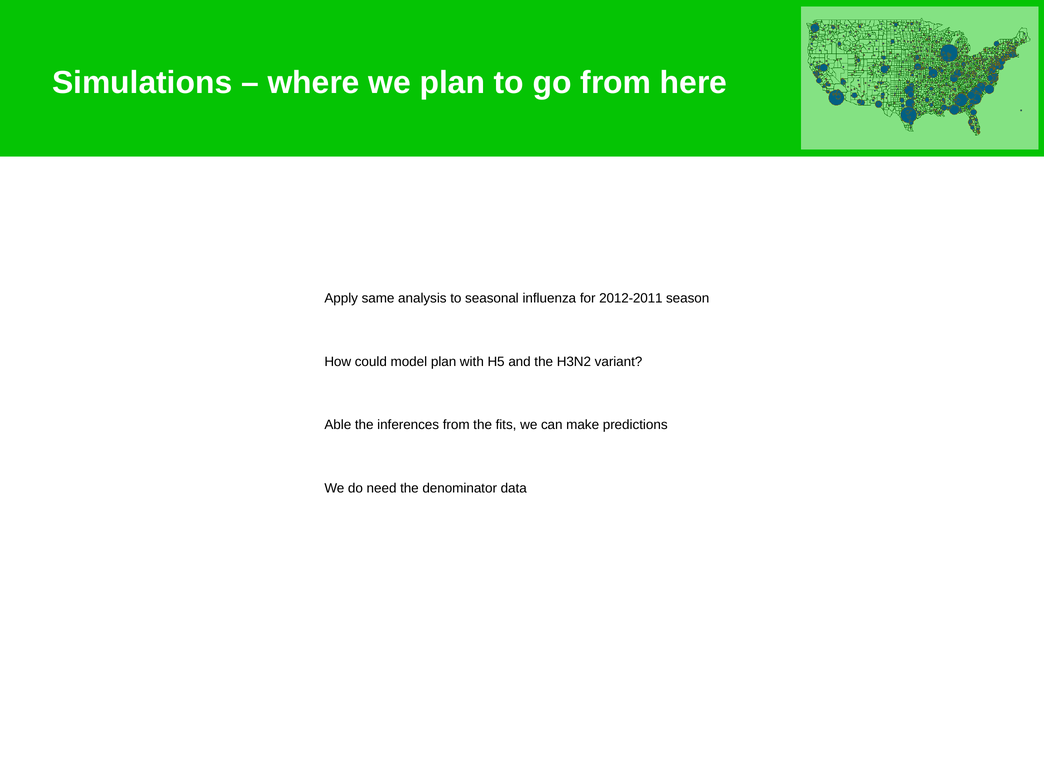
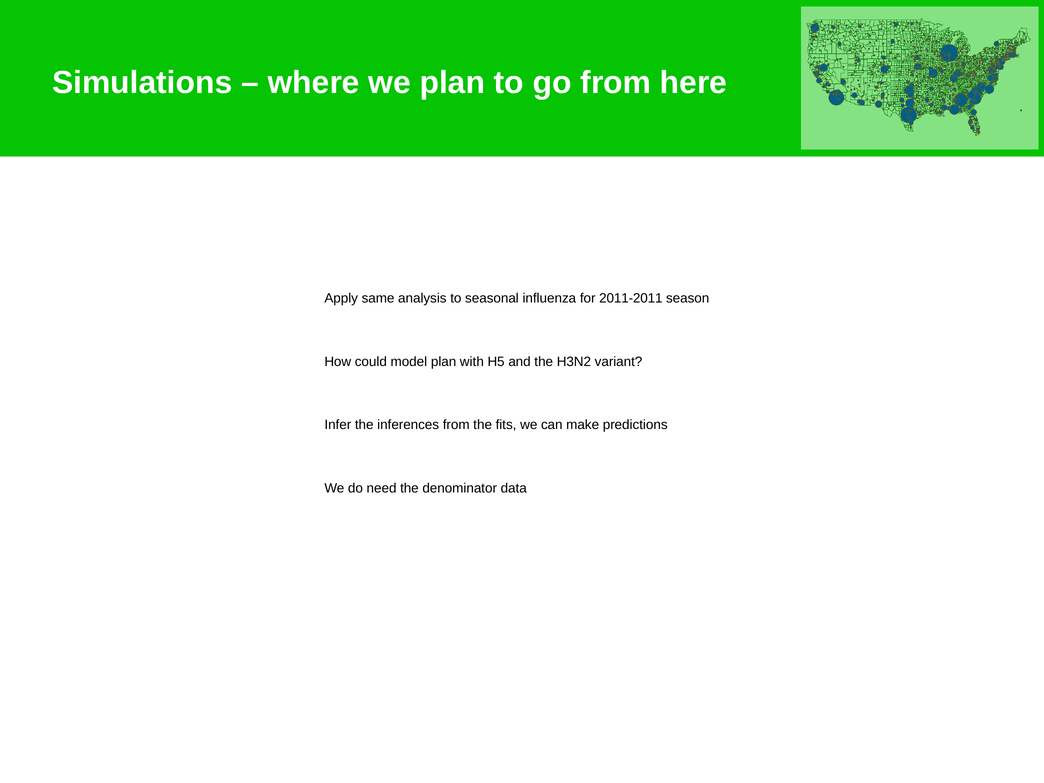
2012-2011: 2012-2011 -> 2011-2011
Able: Able -> Infer
